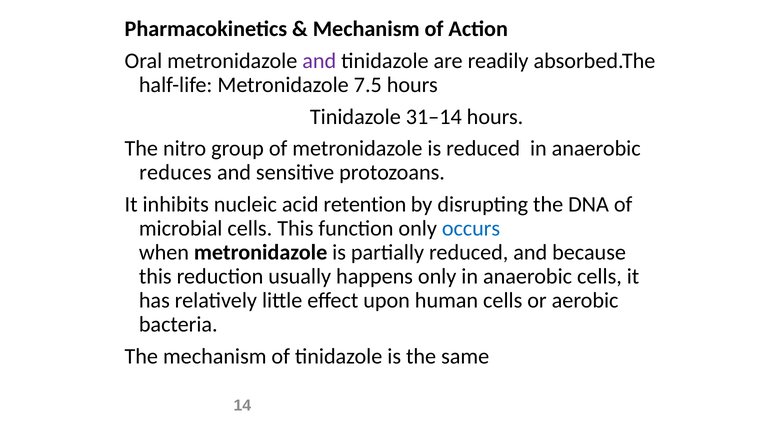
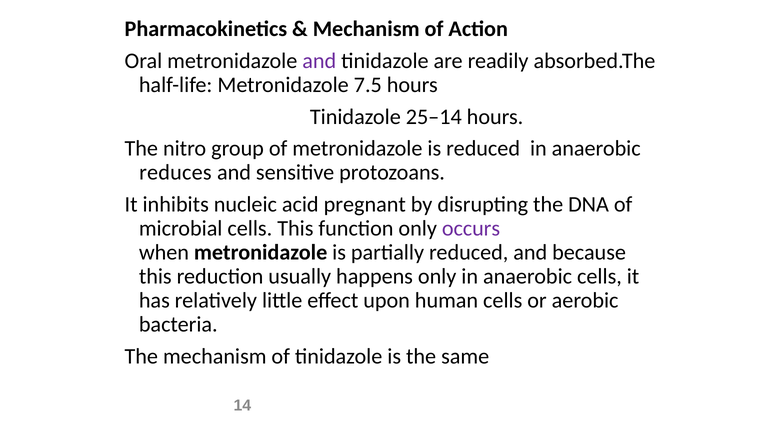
31–14: 31–14 -> 25–14
retention: retention -> pregnant
occurs colour: blue -> purple
